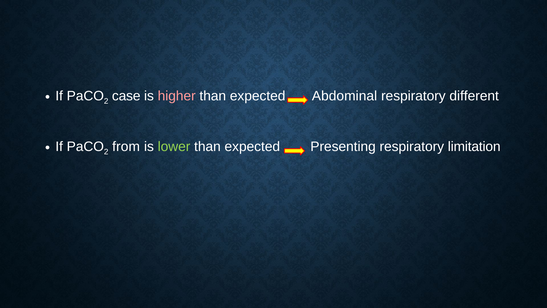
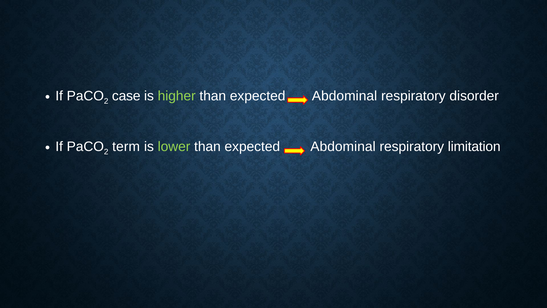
higher colour: pink -> light green
different: different -> disorder
from: from -> term
Presenting at (343, 147): Presenting -> Abdominal
